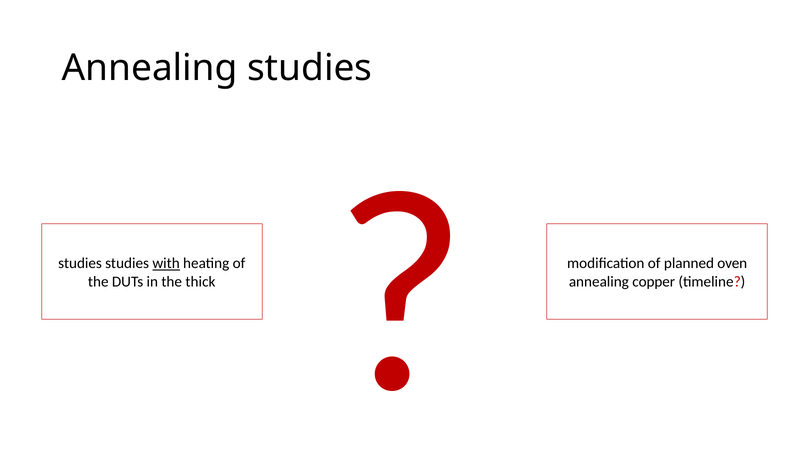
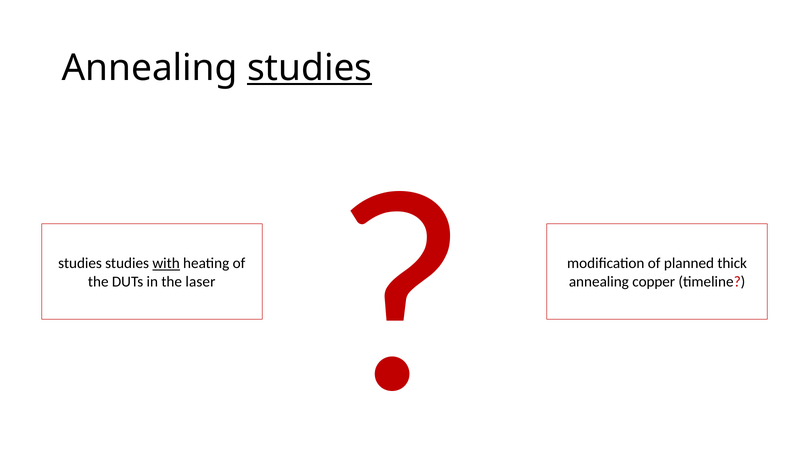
studies at (310, 68) underline: none -> present
oven: oven -> thick
thick: thick -> laser
